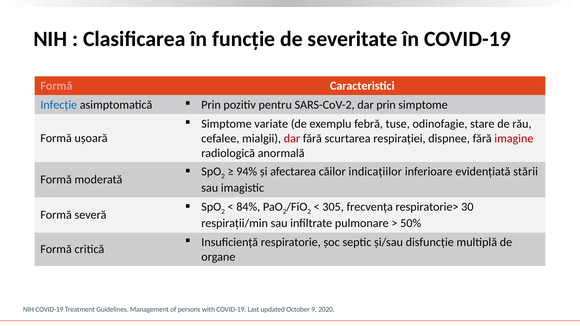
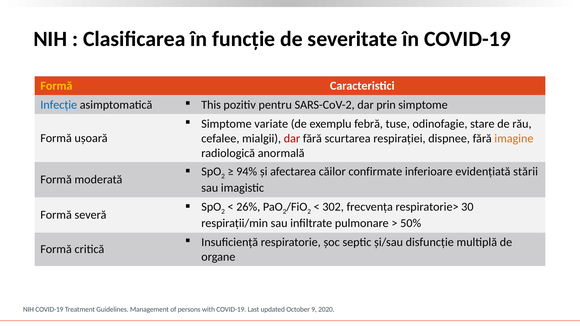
Formă at (56, 86) colour: pink -> yellow
Prin at (211, 105): Prin -> This
imagine colour: red -> orange
indicațiilor: indicațiilor -> confirmate
84%: 84% -> 26%
305: 305 -> 302
